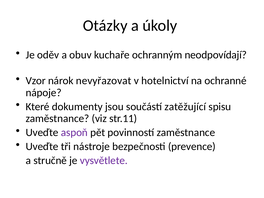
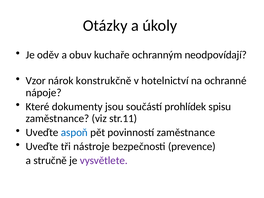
nevyřazovat: nevyřazovat -> konstrukčně
zatěžující: zatěžující -> prohlídek
aspoň colour: purple -> blue
